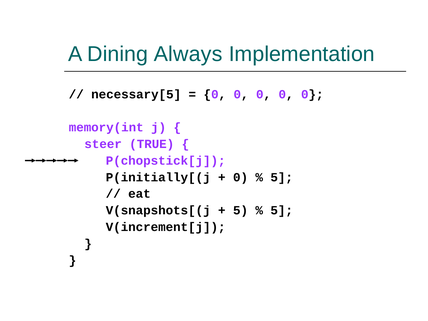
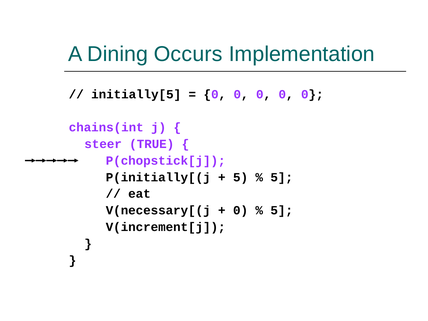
Always: Always -> Occurs
necessary[5: necessary[5 -> initially[5
memory(int: memory(int -> chains(int
0 at (241, 177): 0 -> 5
V(snapshots[(j: V(snapshots[(j -> V(necessary[(j
5 at (241, 210): 5 -> 0
